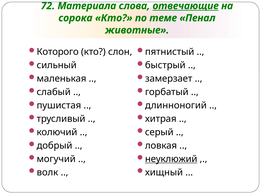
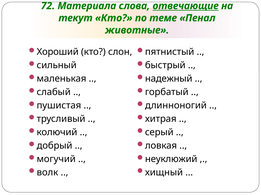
сорока: сорока -> текут
Которого: Которого -> Хороший
замерзает: замерзает -> надежный
неуклюжий underline: present -> none
